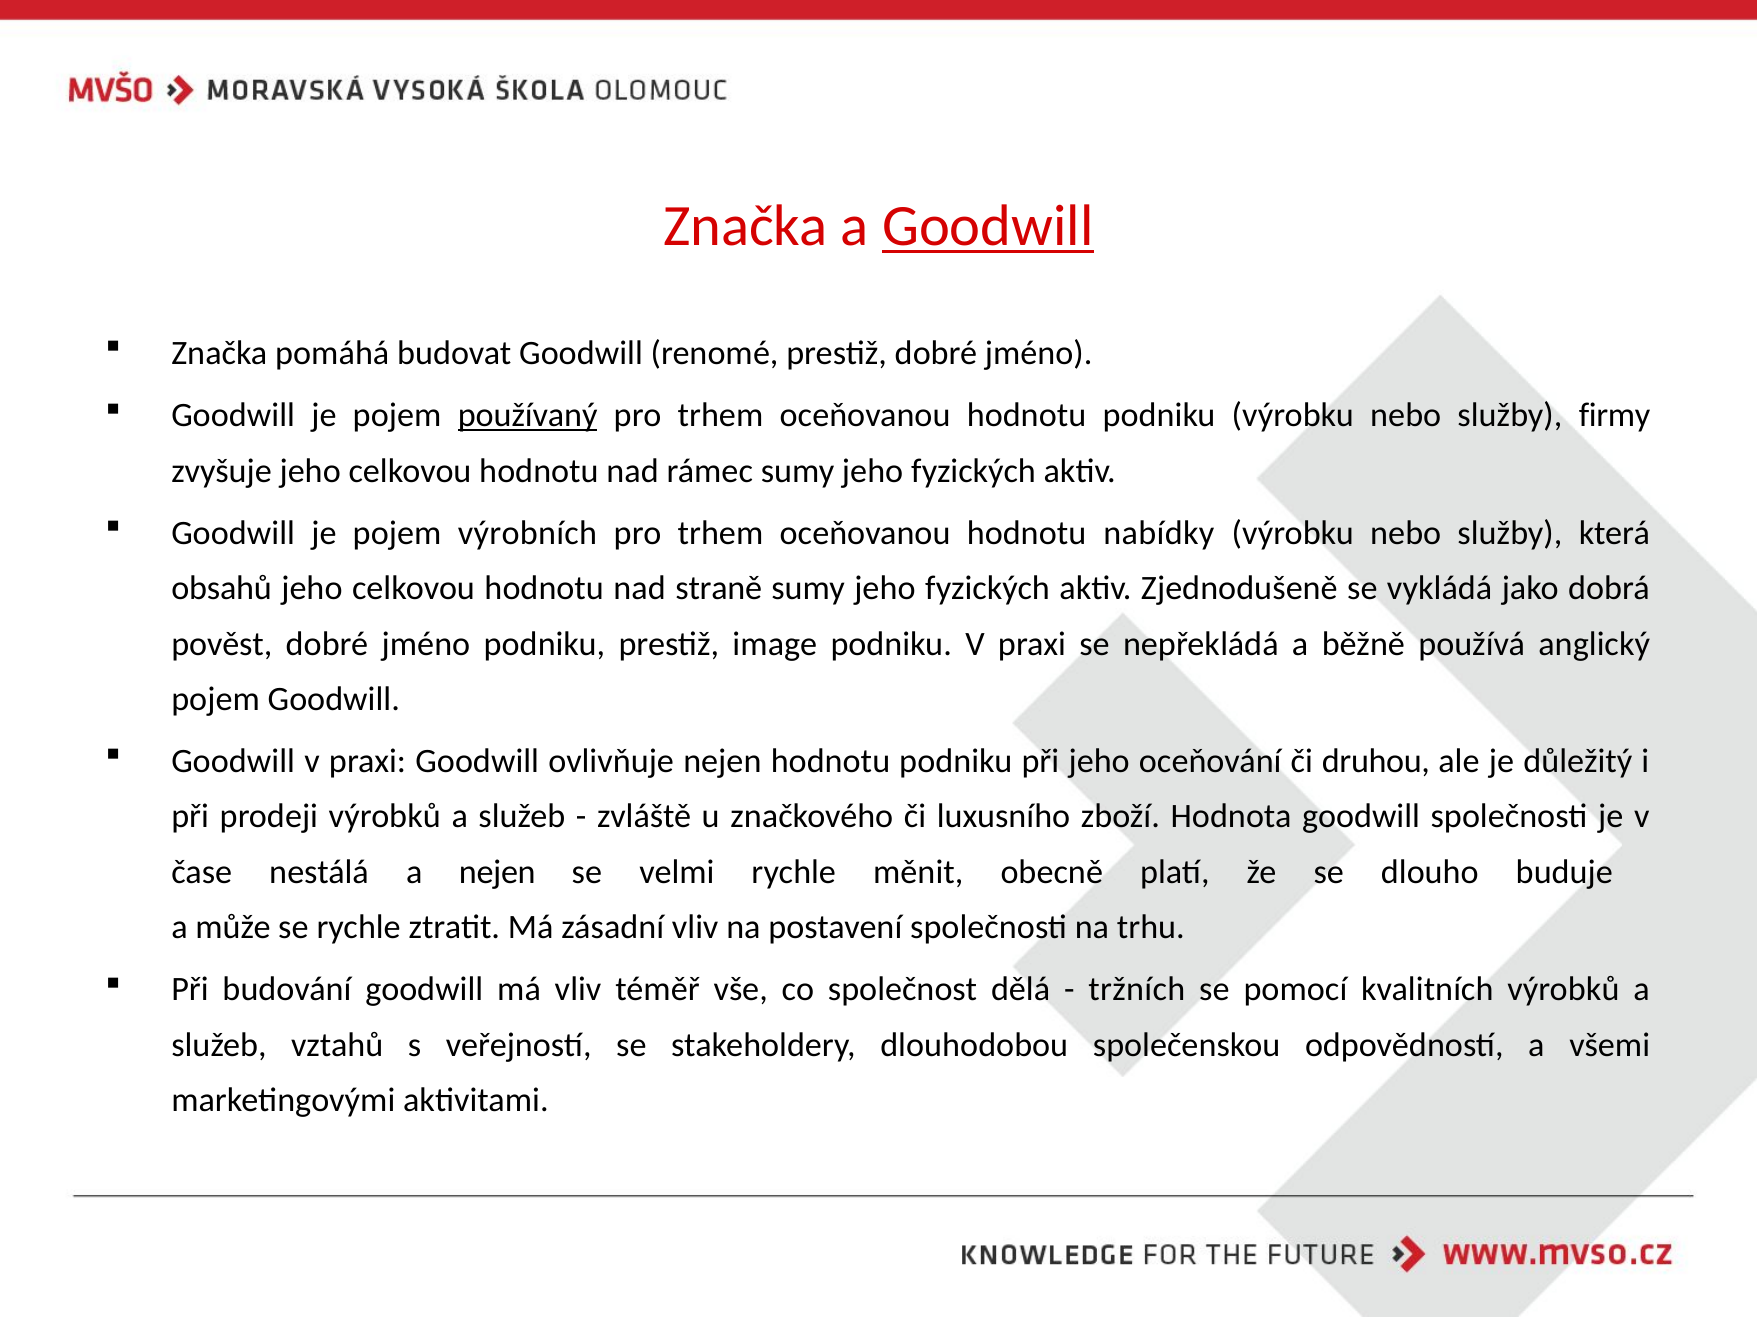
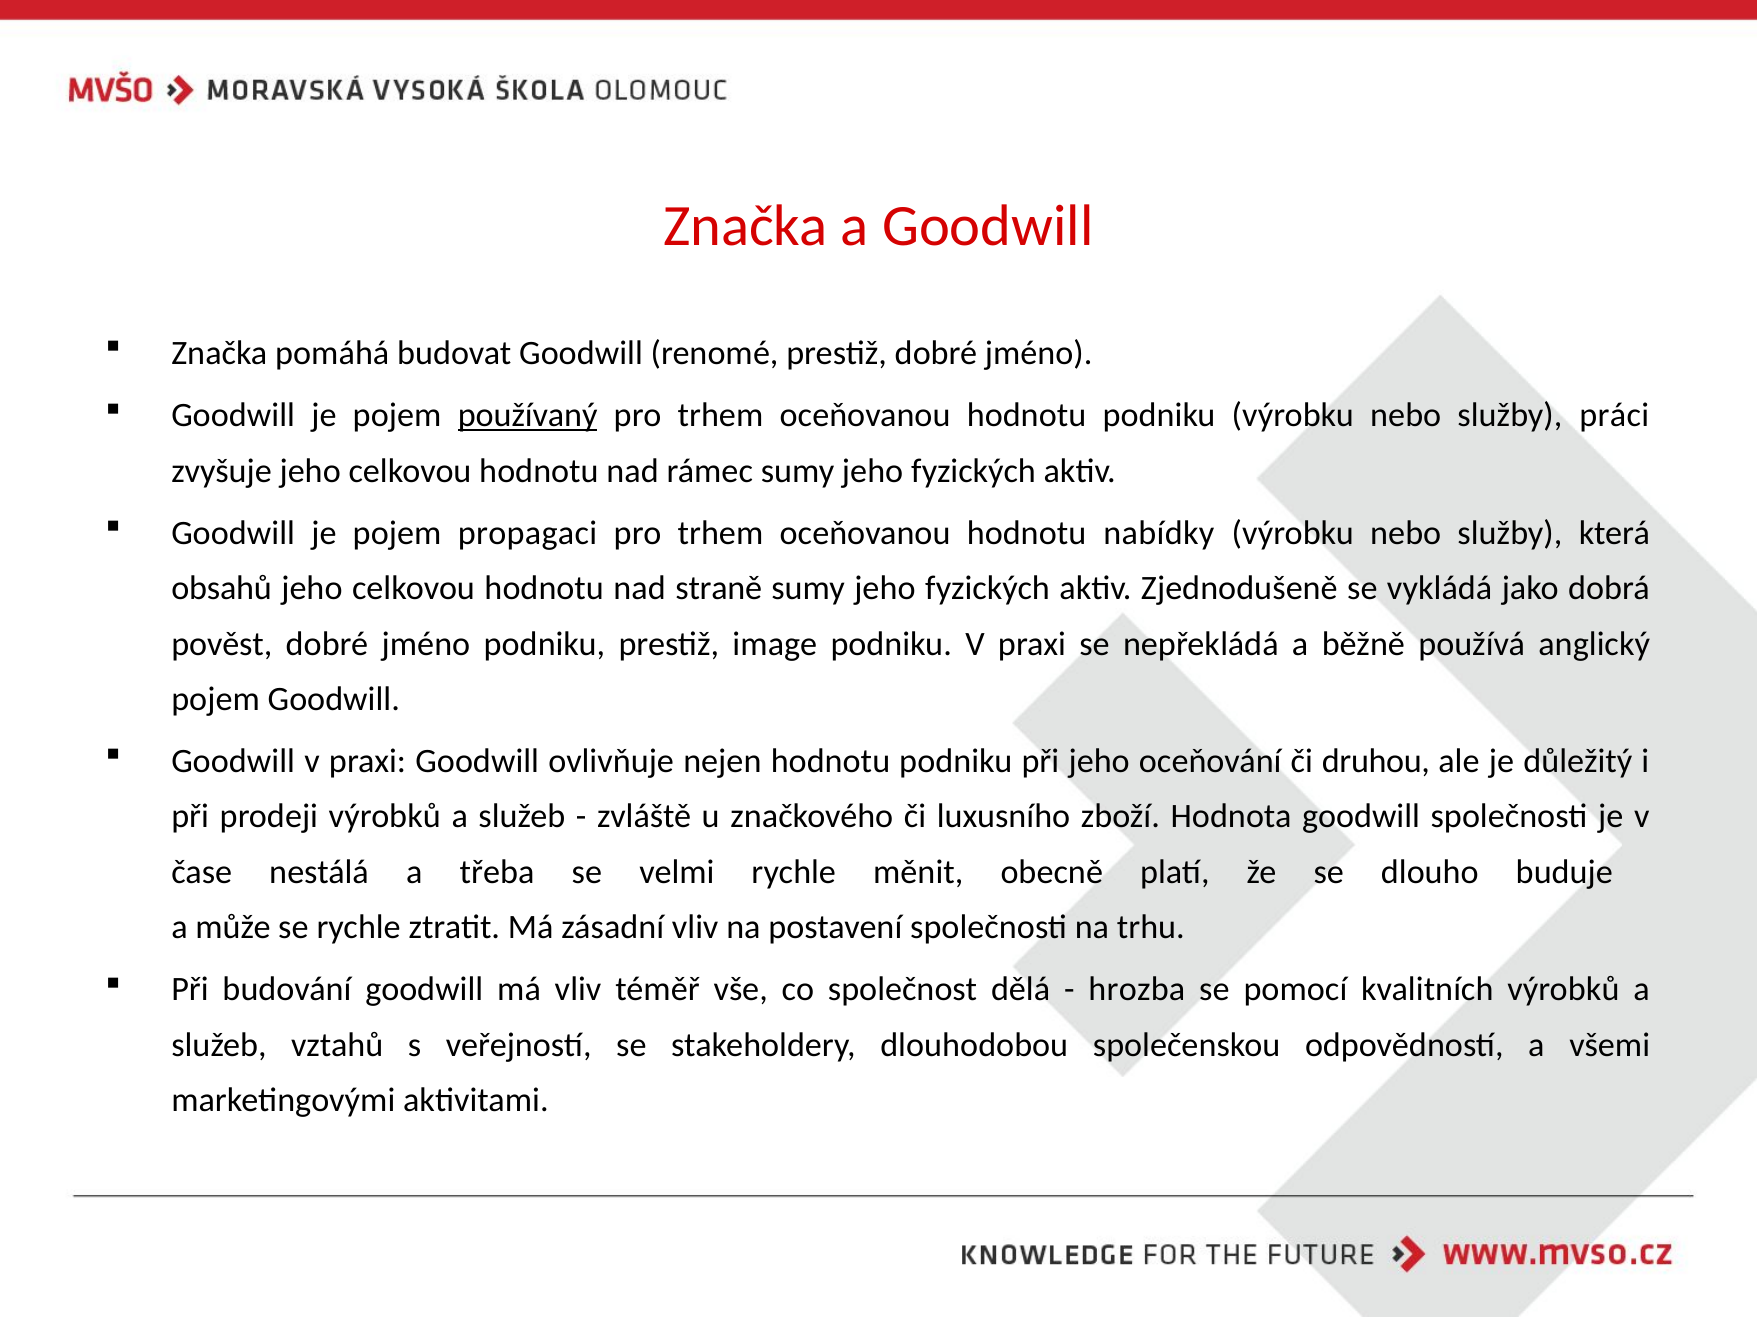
Goodwill at (988, 226) underline: present -> none
firmy: firmy -> práci
výrobních: výrobních -> propagaci
a nejen: nejen -> třeba
tržních: tržních -> hrozba
